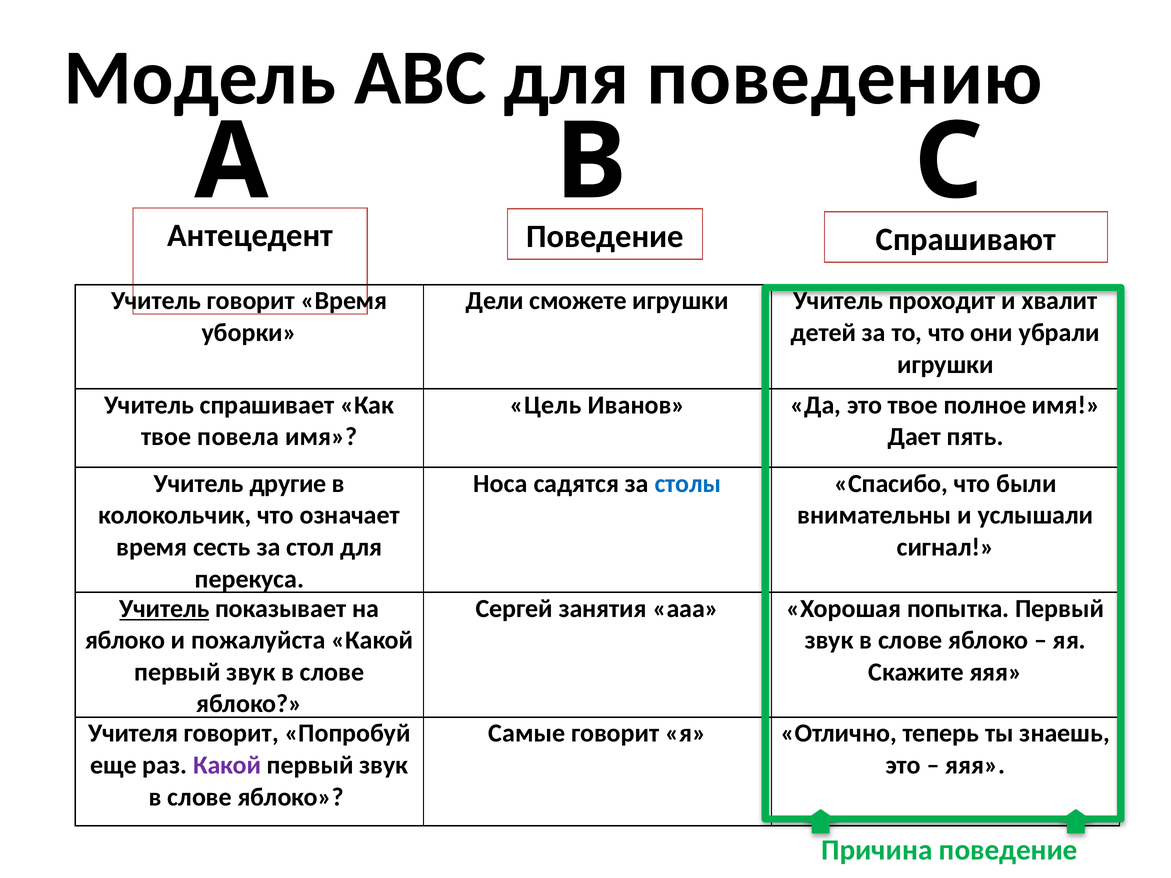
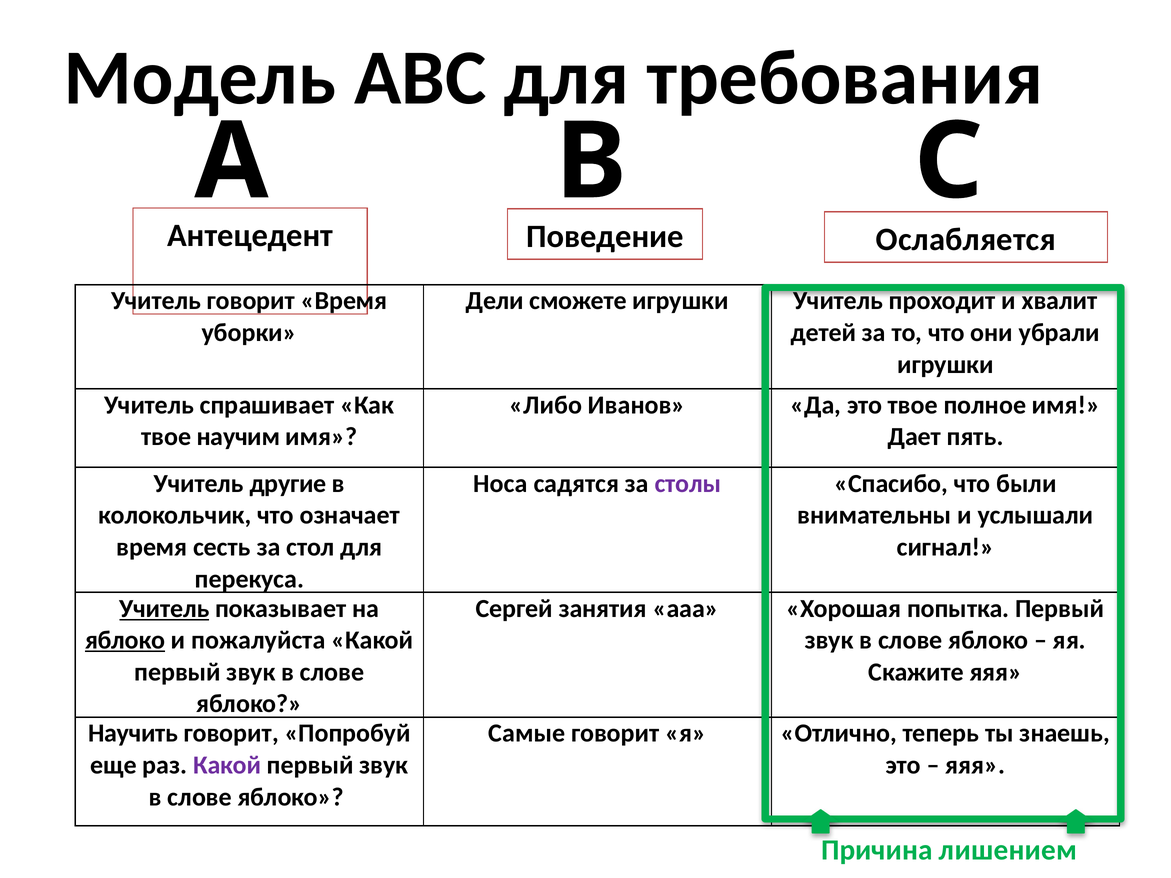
поведению: поведению -> требования
Спрашивают: Спрашивают -> Ослабляется
Цель: Цель -> Либо
повела: повела -> научим
столы colour: blue -> purple
яблоко at (125, 640) underline: none -> present
Учителя: Учителя -> Научить
Причина поведение: поведение -> лишением
